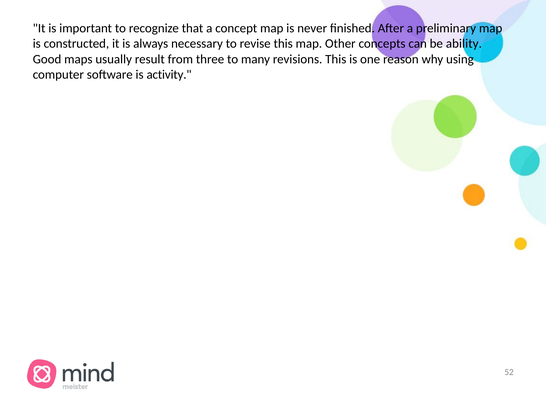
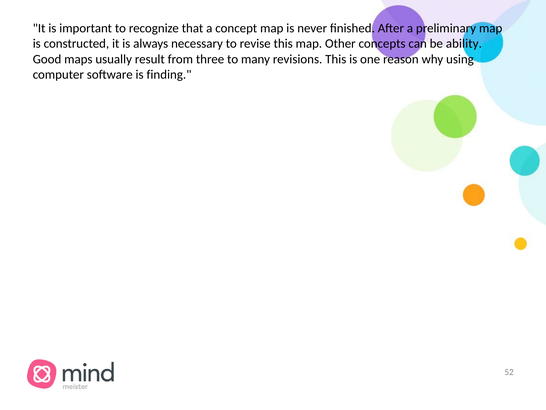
activity: activity -> finding
